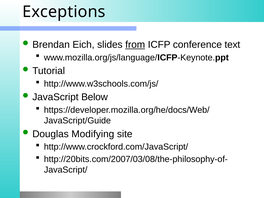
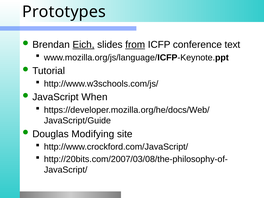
Exceptions: Exceptions -> Prototypes
Eich underline: none -> present
Below: Below -> When
